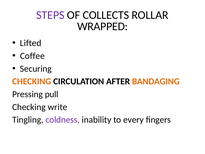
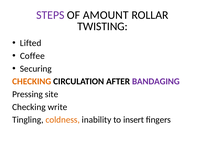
COLLECTS: COLLECTS -> AMOUNT
WRAPPED: WRAPPED -> TWISTING
BANDAGING colour: orange -> purple
pull: pull -> site
coldness colour: purple -> orange
every: every -> insert
